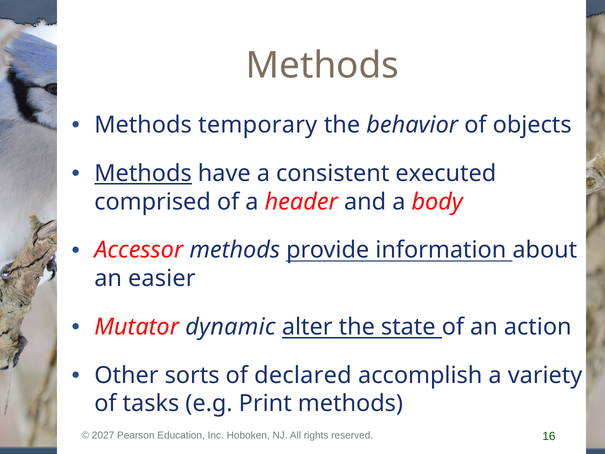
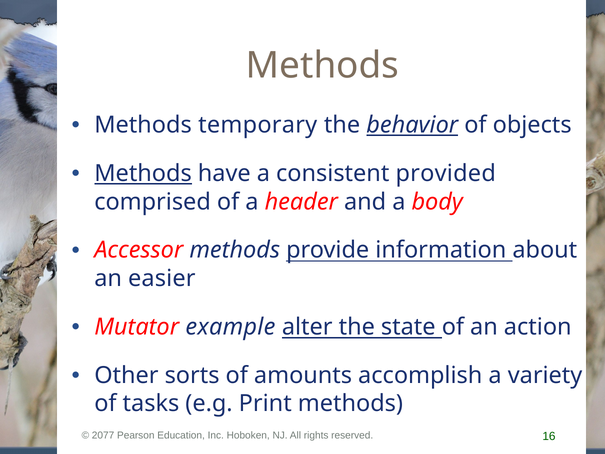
behavior underline: none -> present
executed: executed -> provided
dynamic: dynamic -> example
declared: declared -> amounts
2027: 2027 -> 2077
